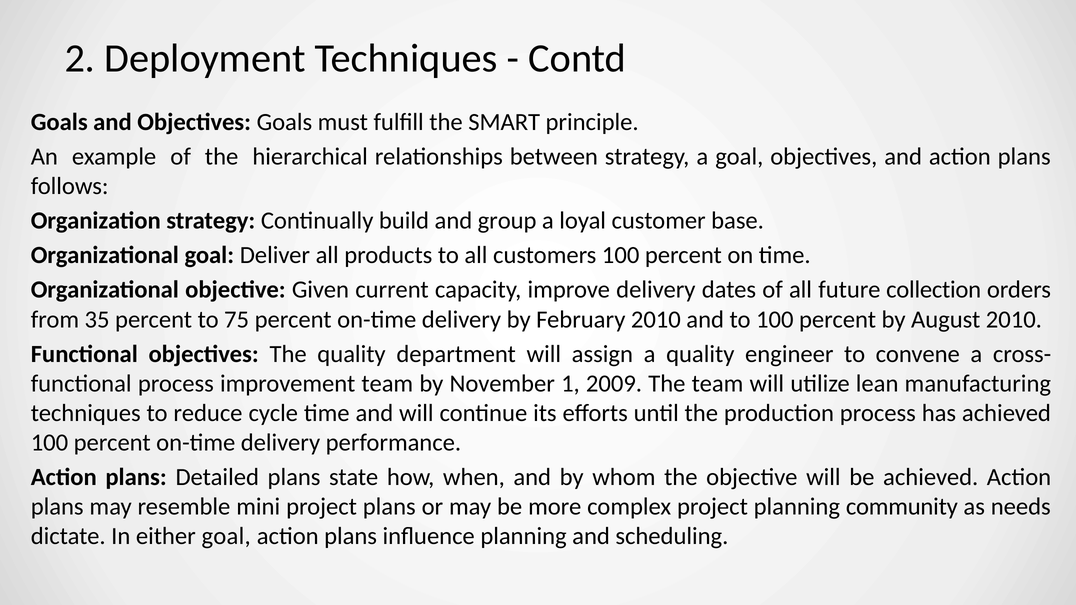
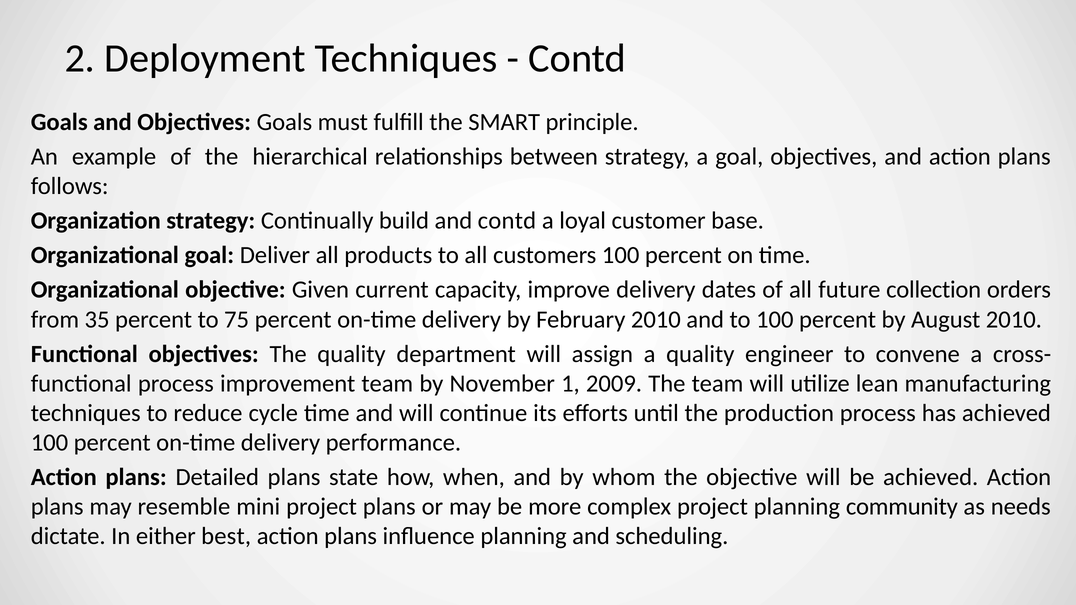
and group: group -> contd
either goal: goal -> best
